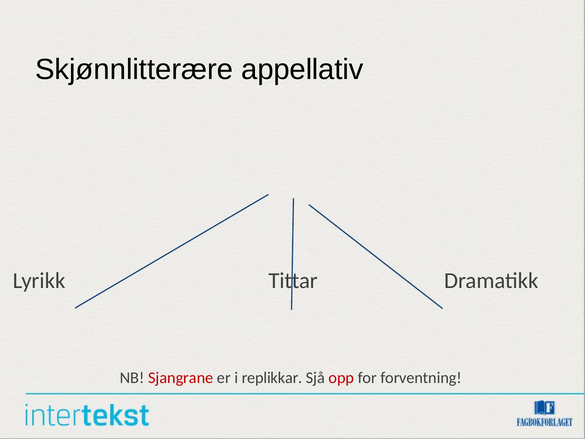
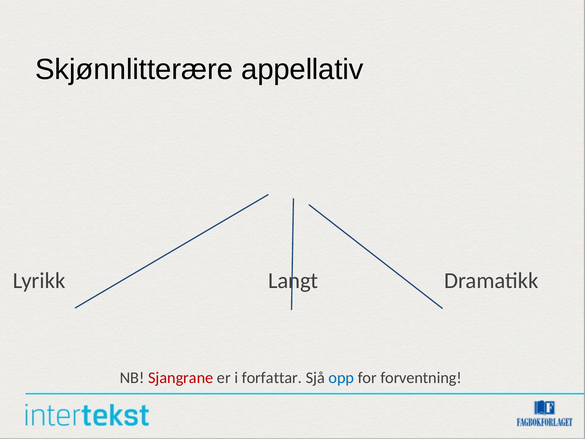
Tittar: Tittar -> Langt
replikkar: replikkar -> forfattar
opp colour: red -> blue
